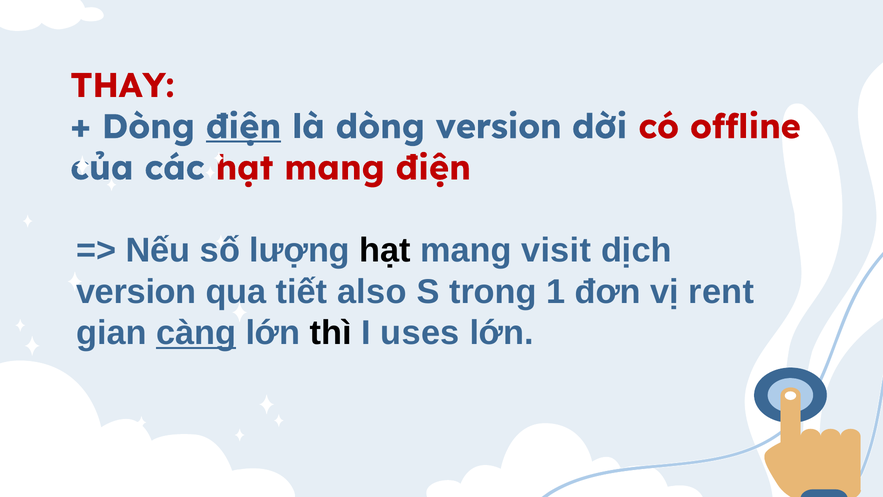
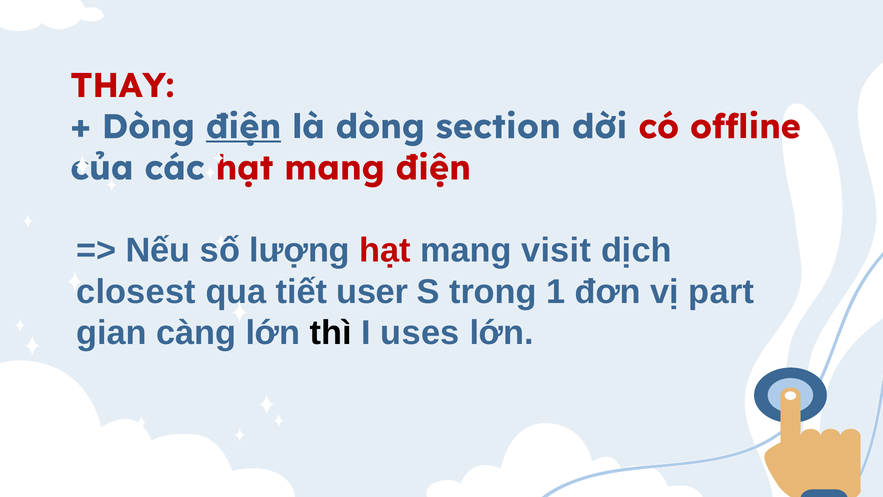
dòng version: version -> section
hạt at (385, 250) colour: black -> red
version at (136, 292): version -> closest
also: also -> user
rent: rent -> part
càng underline: present -> none
